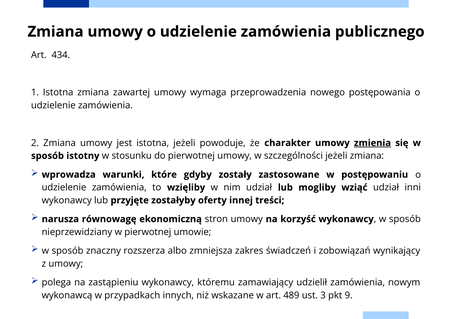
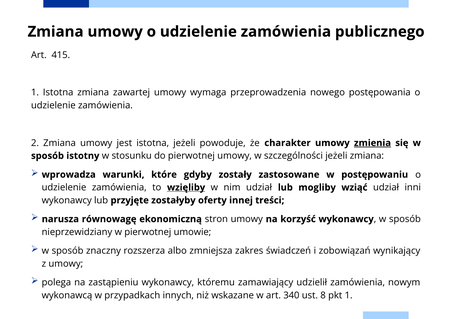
434: 434 -> 415
wzięliby underline: none -> present
489: 489 -> 340
3: 3 -> 8
pkt 9: 9 -> 1
